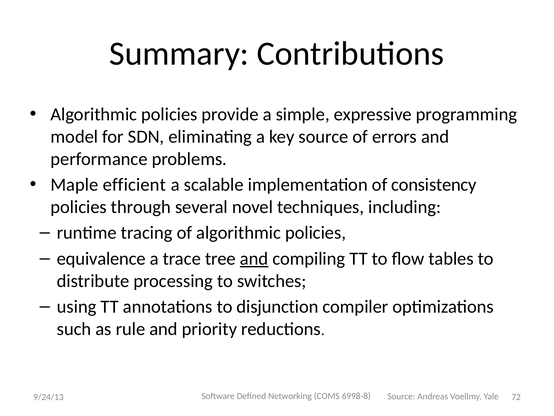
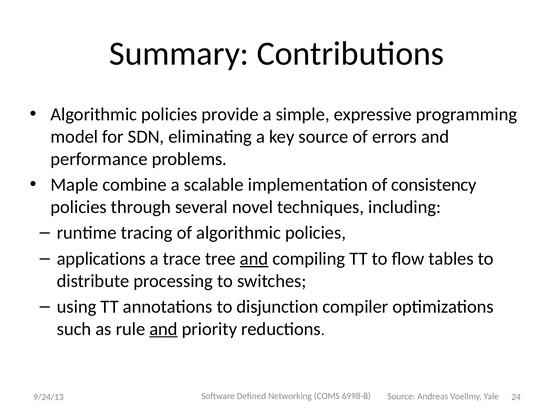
efficient: efficient -> combine
equivalence: equivalence -> applications
and at (164, 329) underline: none -> present
72: 72 -> 24
